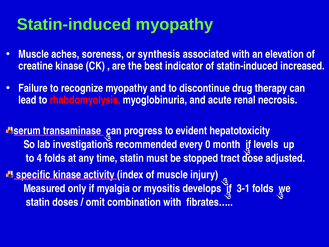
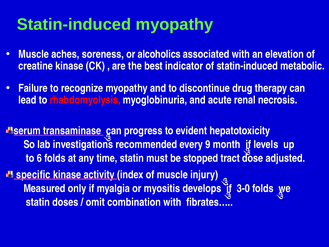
synthesis: synthesis -> alcoholics
increased: increased -> metabolic
0: 0 -> 9
4: 4 -> 6
3-1: 3-1 -> 3-0
